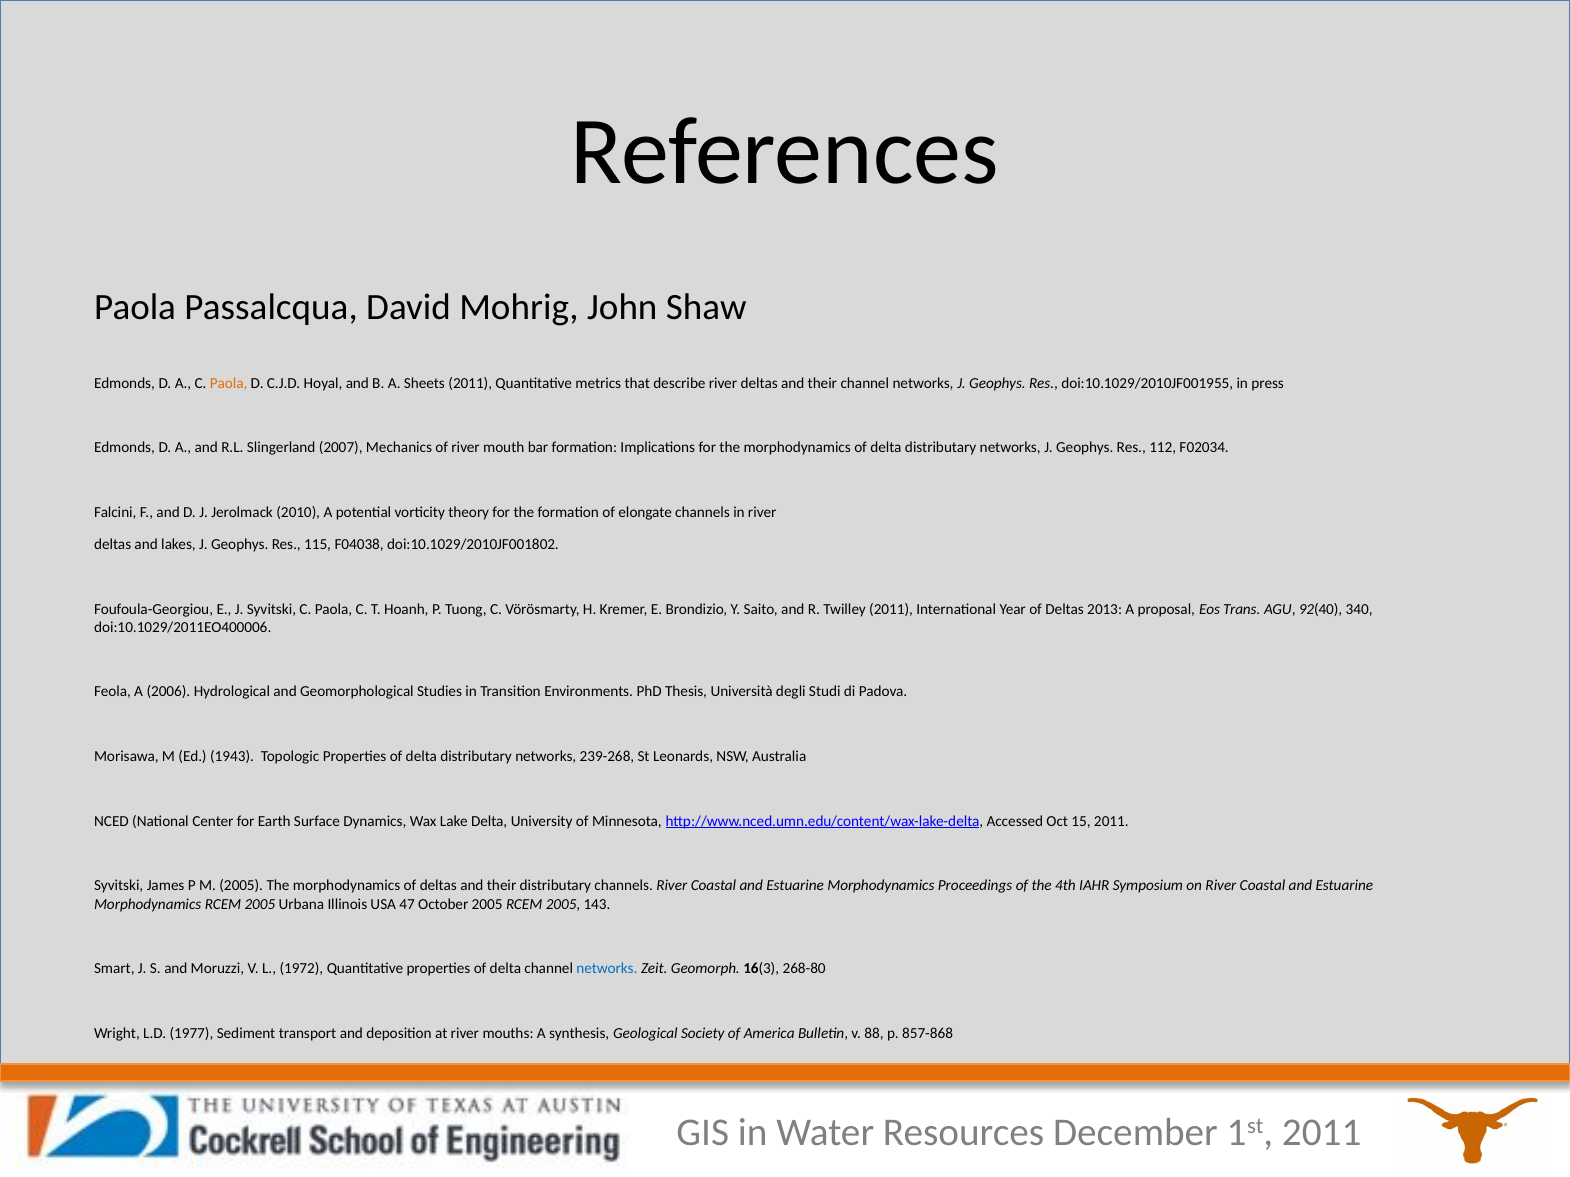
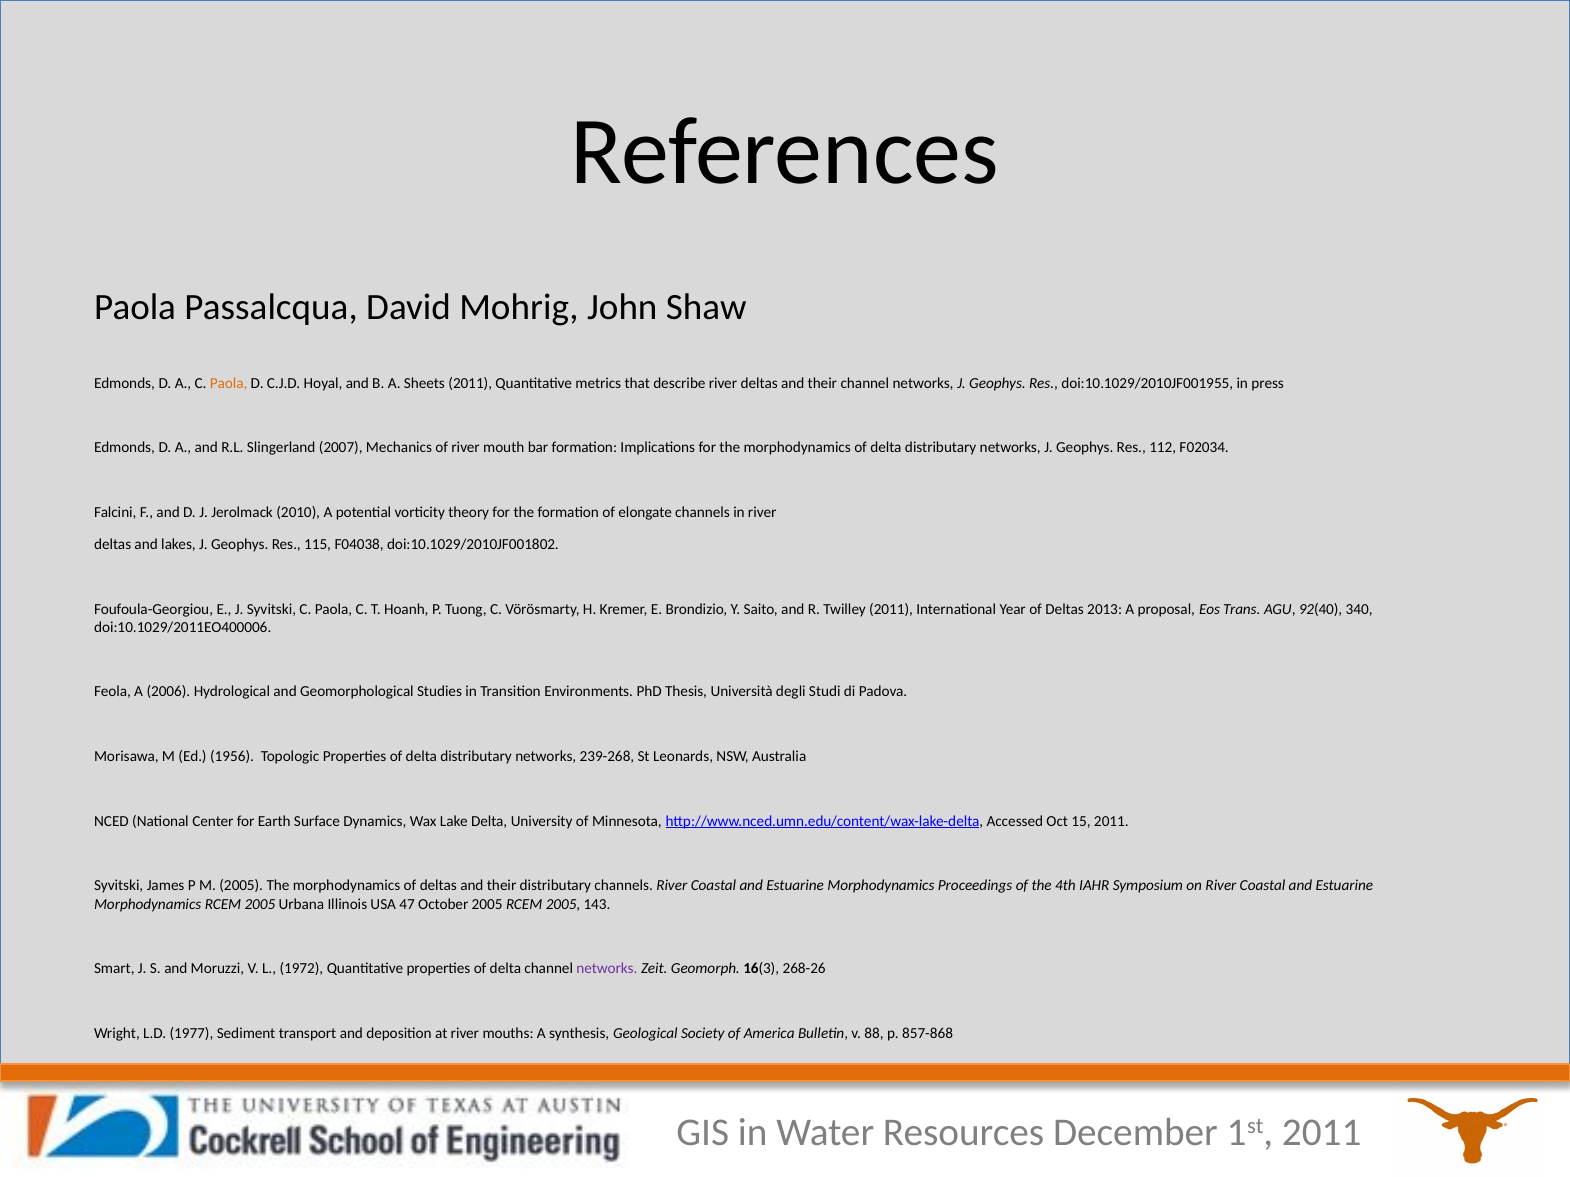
1943: 1943 -> 1956
networks at (607, 969) colour: blue -> purple
268-80: 268-80 -> 268-26
